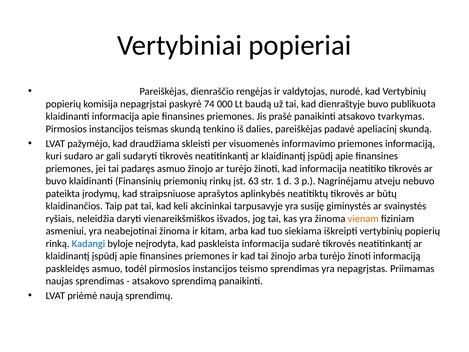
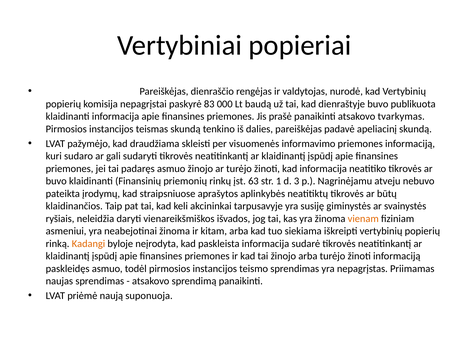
74: 74 -> 83
Kadangi colour: blue -> orange
sprendimų: sprendimų -> suponuoja
